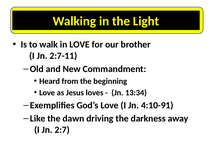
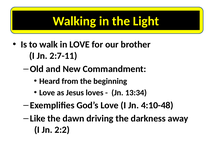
4:10-91: 4:10-91 -> 4:10-48
2:7: 2:7 -> 2:2
